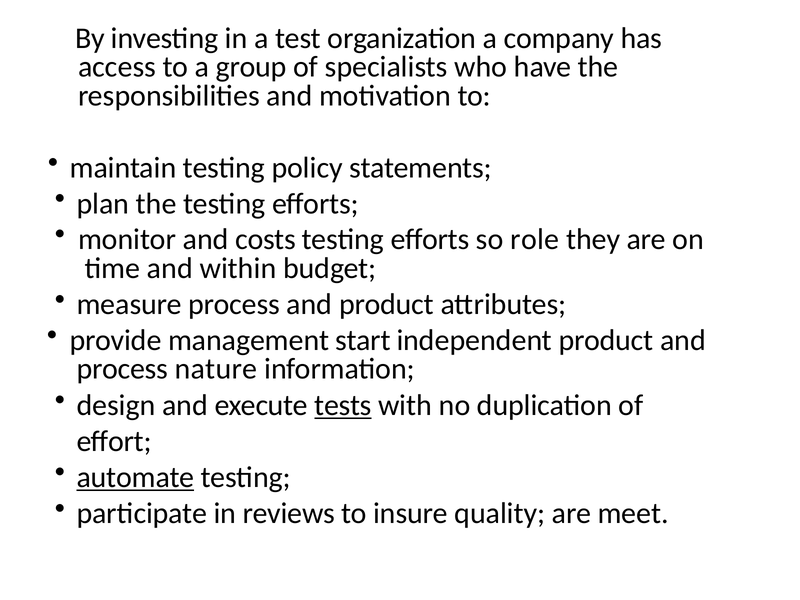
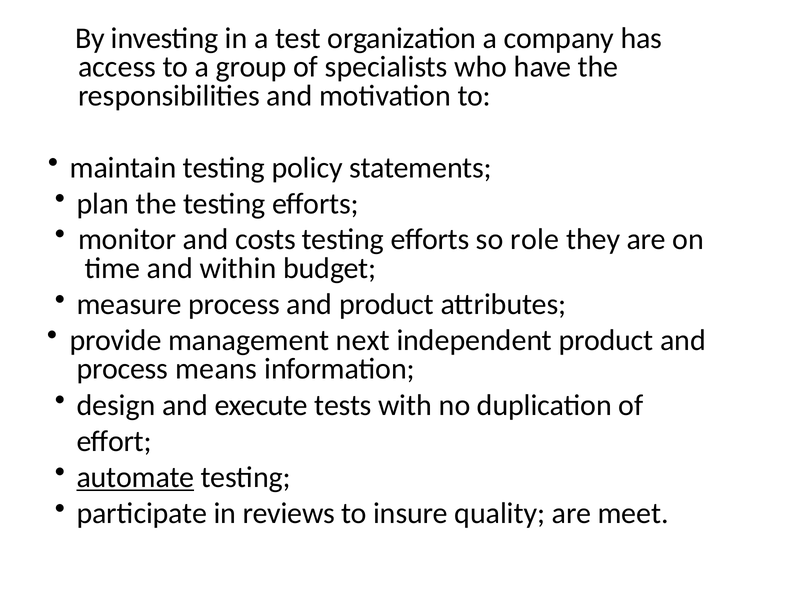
start: start -> next
nature: nature -> means
tests underline: present -> none
